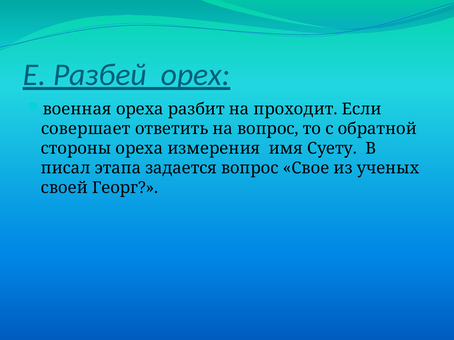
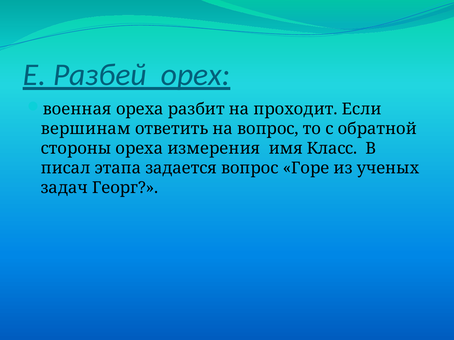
совершает: совершает -> вершинам
Суету: Суету -> Класс
Свое: Свое -> Горе
своей: своей -> задач
